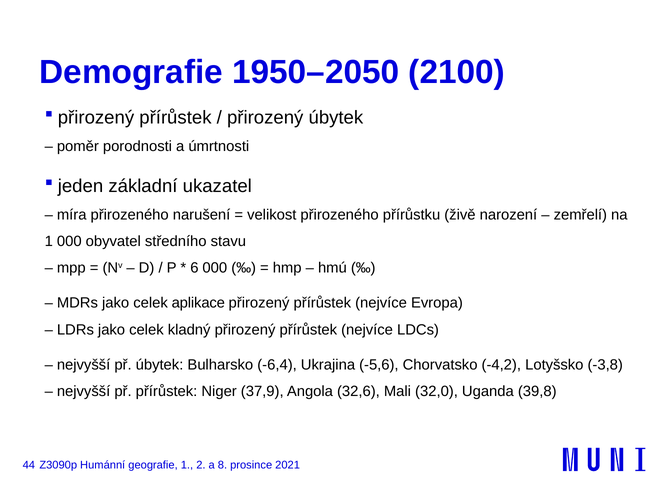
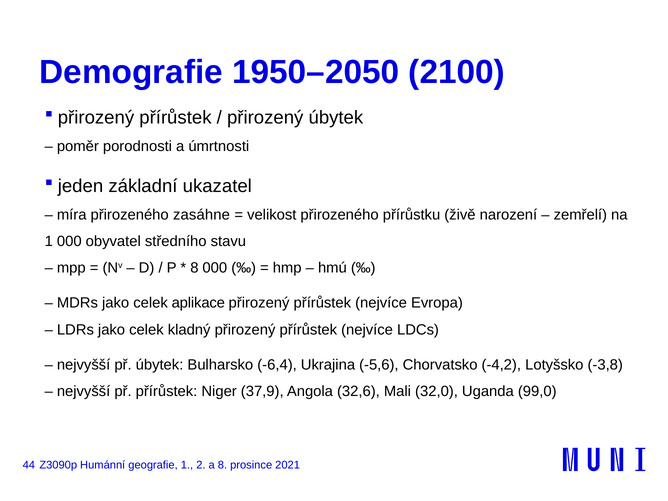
narušení: narušení -> zasáhne
6 at (194, 268): 6 -> 8
39,8: 39,8 -> 99,0
